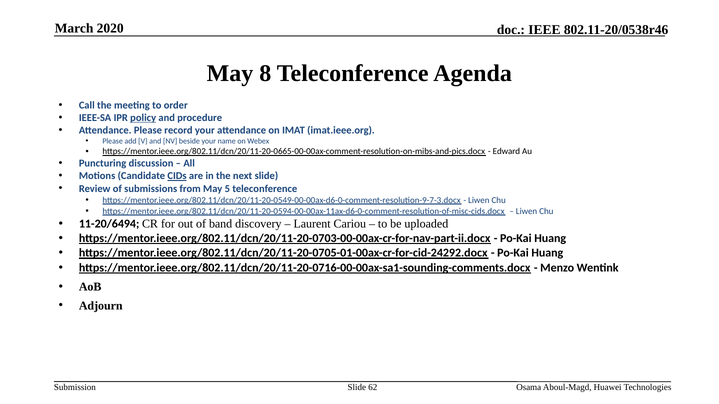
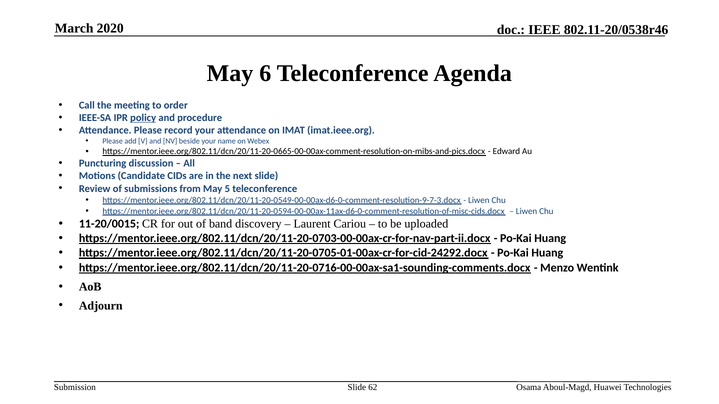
8: 8 -> 6
CIDs underline: present -> none
11-20/6494: 11-20/6494 -> 11-20/0015
